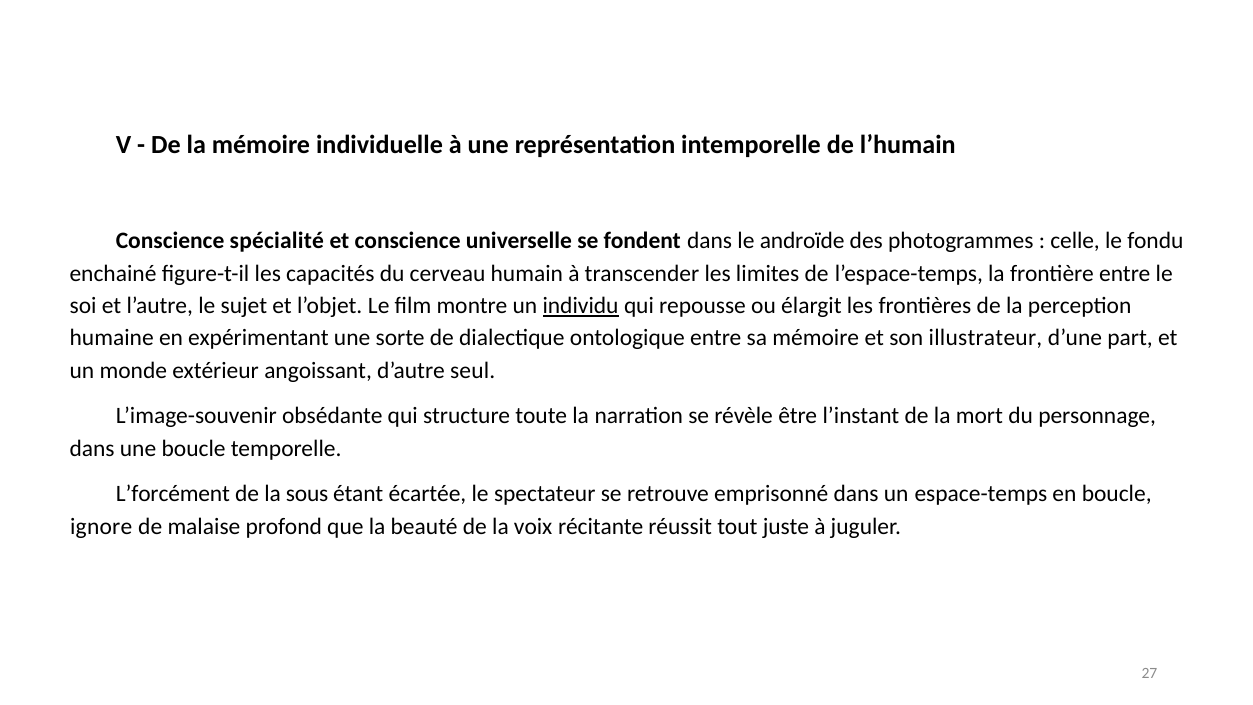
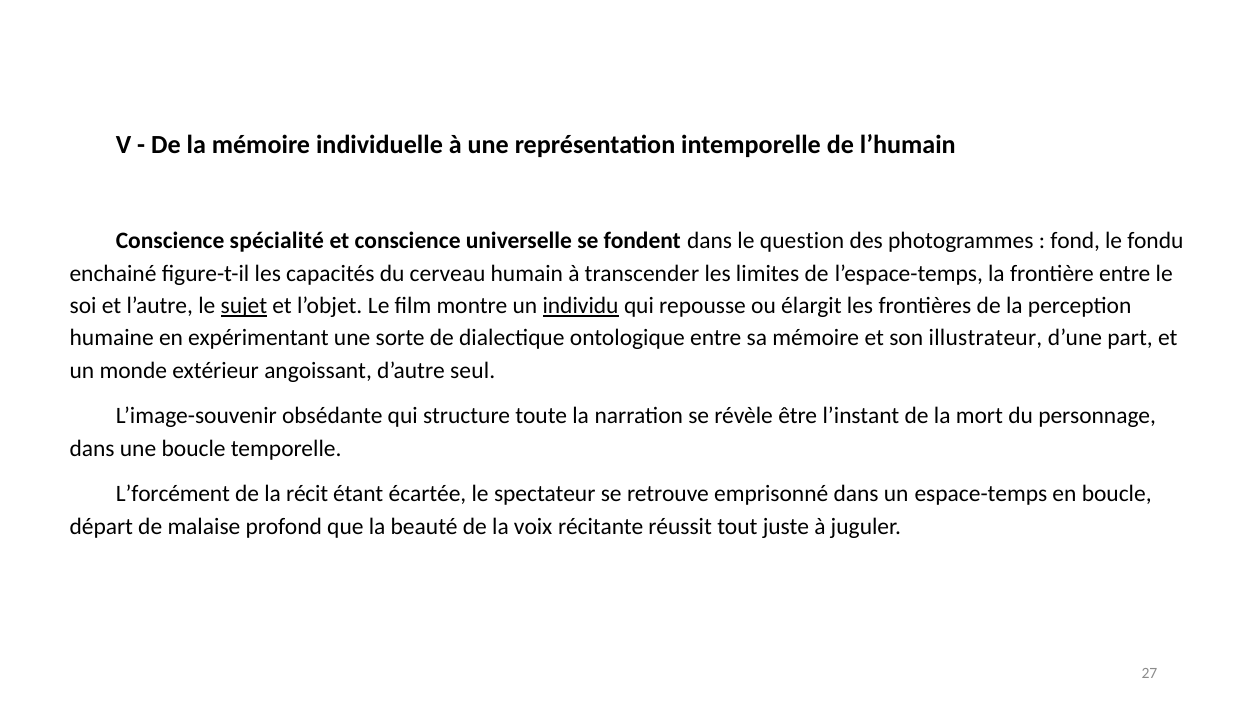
androïde: androïde -> question
celle: celle -> fond
sujet underline: none -> present
sous: sous -> récit
ignore: ignore -> départ
